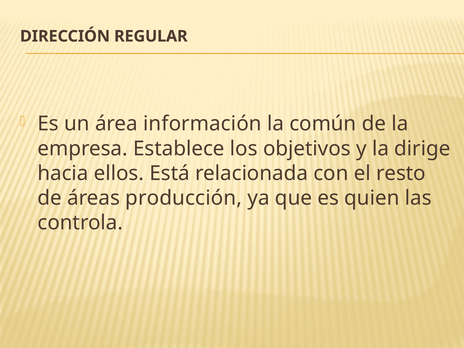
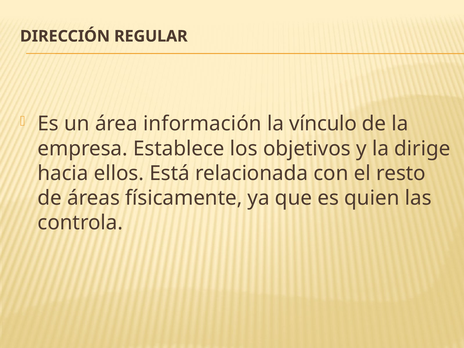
común: común -> vínculo
producción: producción -> físicamente
